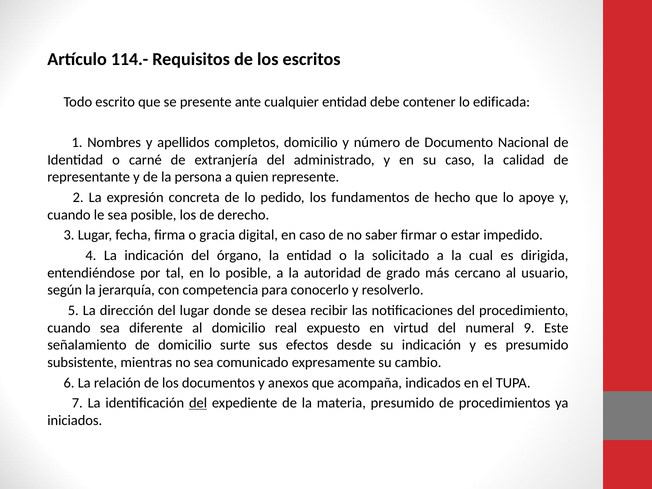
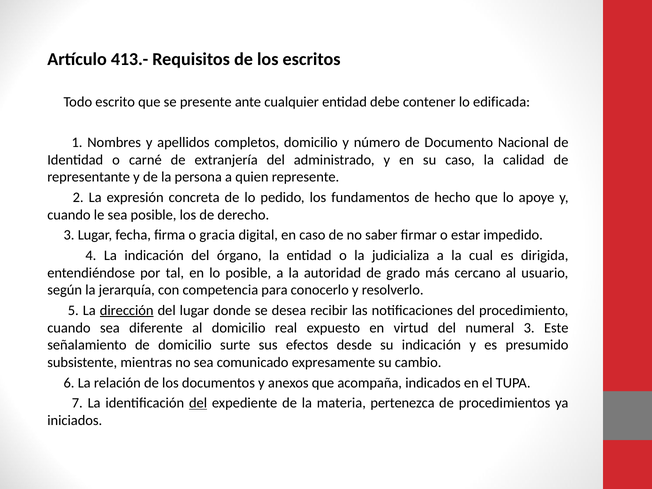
114.-: 114.- -> 413.-
solicitado: solicitado -> judicializa
dirección underline: none -> present
numeral 9: 9 -> 3
materia presumido: presumido -> pertenezca
